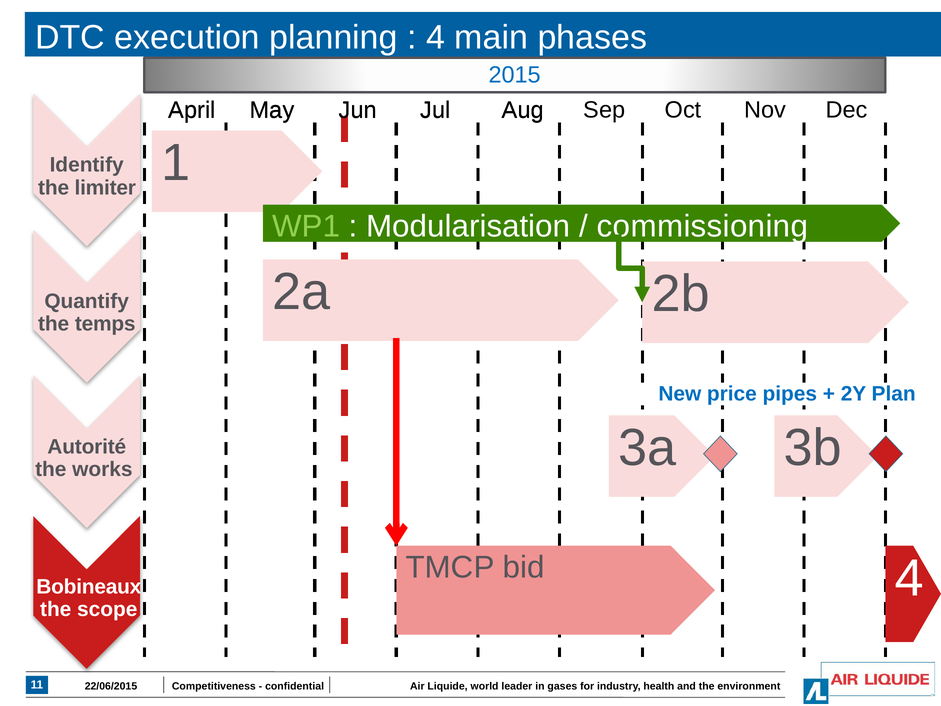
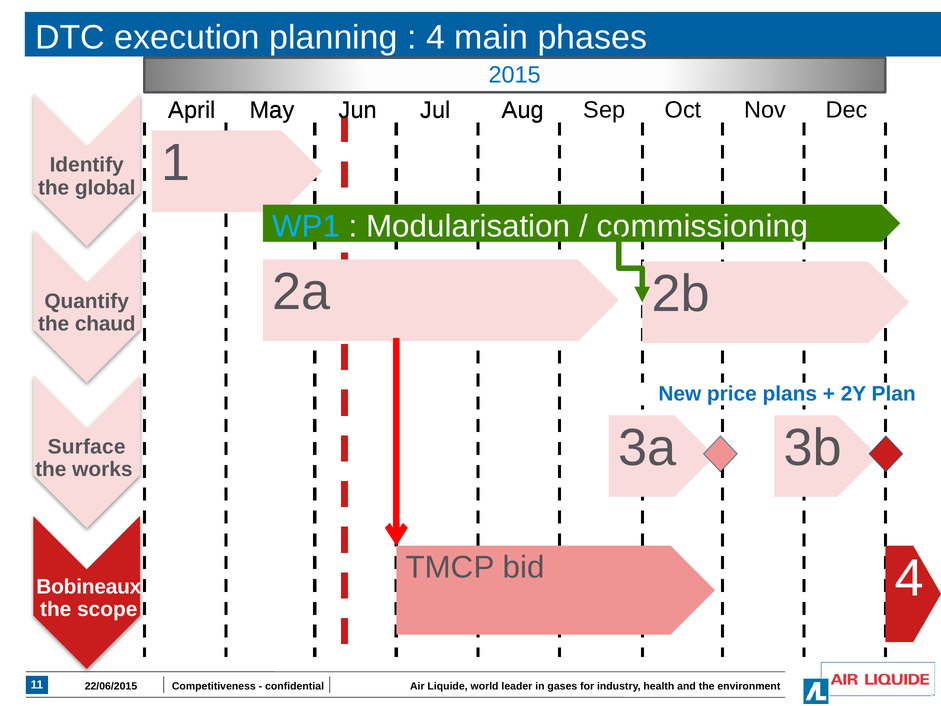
limiter: limiter -> global
WP1 colour: light green -> light blue
temps: temps -> chaud
pipes: pipes -> plans
Autorité: Autorité -> Surface
